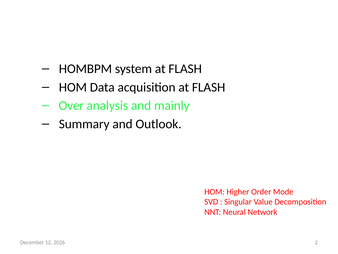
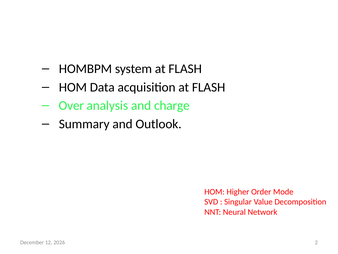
mainly: mainly -> charge
